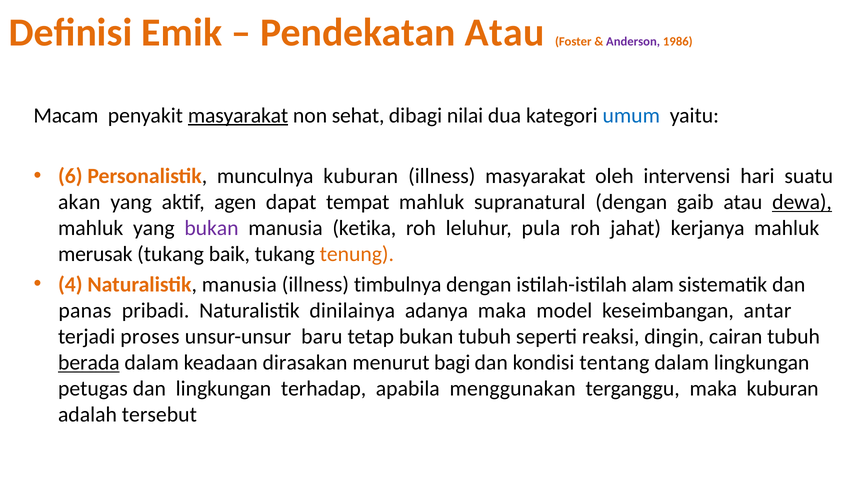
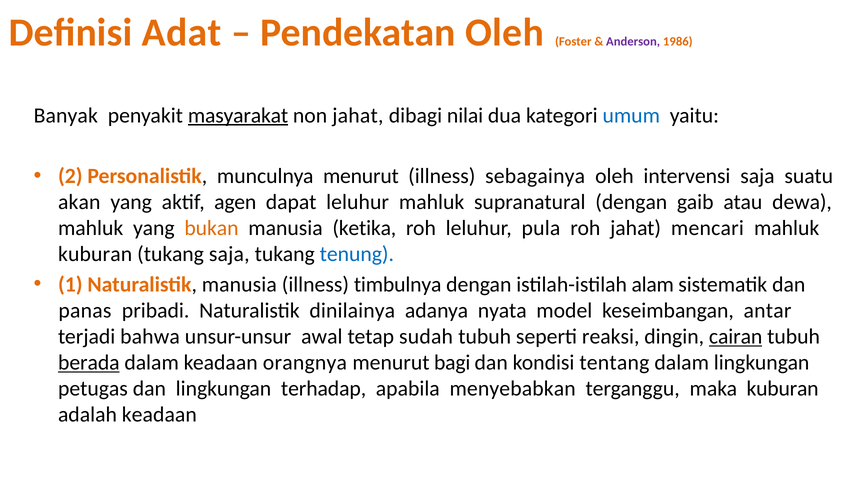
Emik: Emik -> Adat
Pendekatan Atau: Atau -> Oleh
Macam: Macam -> Banyak
non sehat: sehat -> jahat
6: 6 -> 2
munculnya kuburan: kuburan -> menurut
illness masyarakat: masyarakat -> sebagainya
intervensi hari: hari -> saja
dapat tempat: tempat -> leluhur
dewa underline: present -> none
bukan at (212, 228) colour: purple -> orange
kerjanya: kerjanya -> mencari
merusak at (95, 254): merusak -> kuburan
tukang baik: baik -> saja
tenung colour: orange -> blue
4: 4 -> 1
adanya maka: maka -> nyata
proses: proses -> bahwa
baru: baru -> awal
tetap bukan: bukan -> sudah
cairan underline: none -> present
dirasakan: dirasakan -> orangnya
menggunakan: menggunakan -> menyebabkan
adalah tersebut: tersebut -> keadaan
